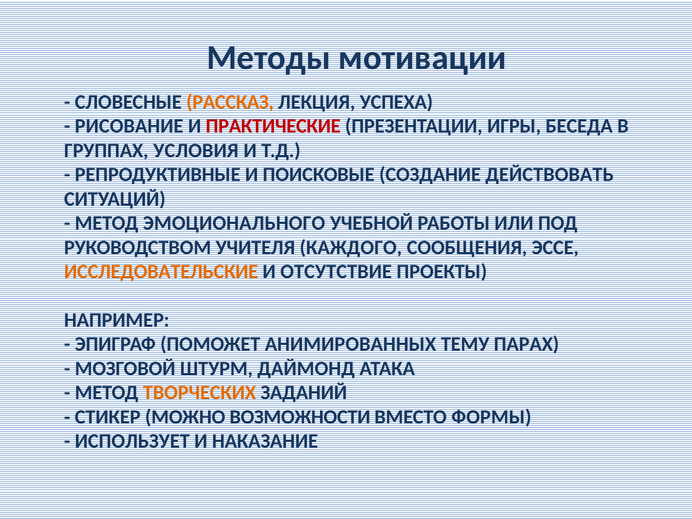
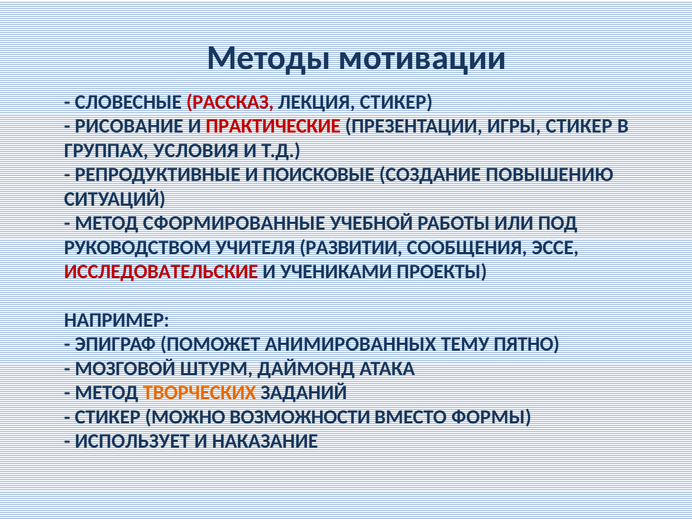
РАССКАЗ colour: orange -> red
ЛЕКЦИЯ УСПЕХА: УСПЕХА -> СТИКЕР
ИГРЫ БЕСЕДА: БЕСЕДА -> СТИКЕР
ДЕЙСТВОВАТЬ: ДЕЙСТВОВАТЬ -> ПОВЫШЕНИЮ
ЭМОЦИОНАЛЬНОГО: ЭМОЦИОНАЛЬНОГО -> СФОРМИРОВАННЫЕ
КАЖДОГО: КАЖДОГО -> РАЗВИТИИ
ИССЛЕДОВАТЕЛЬСКИЕ colour: orange -> red
ОТСУТСТВИЕ: ОТСУТСТВИЕ -> УЧЕНИКАМИ
ПАРАХ: ПАРАХ -> ПЯТНО
